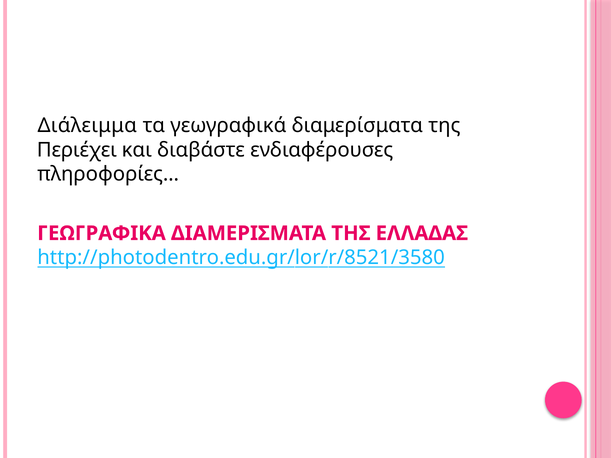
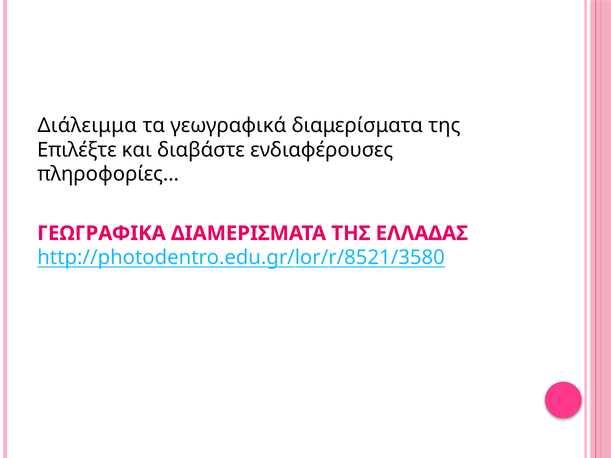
Περιέχει: Περιέχει -> Επιλέξτε
